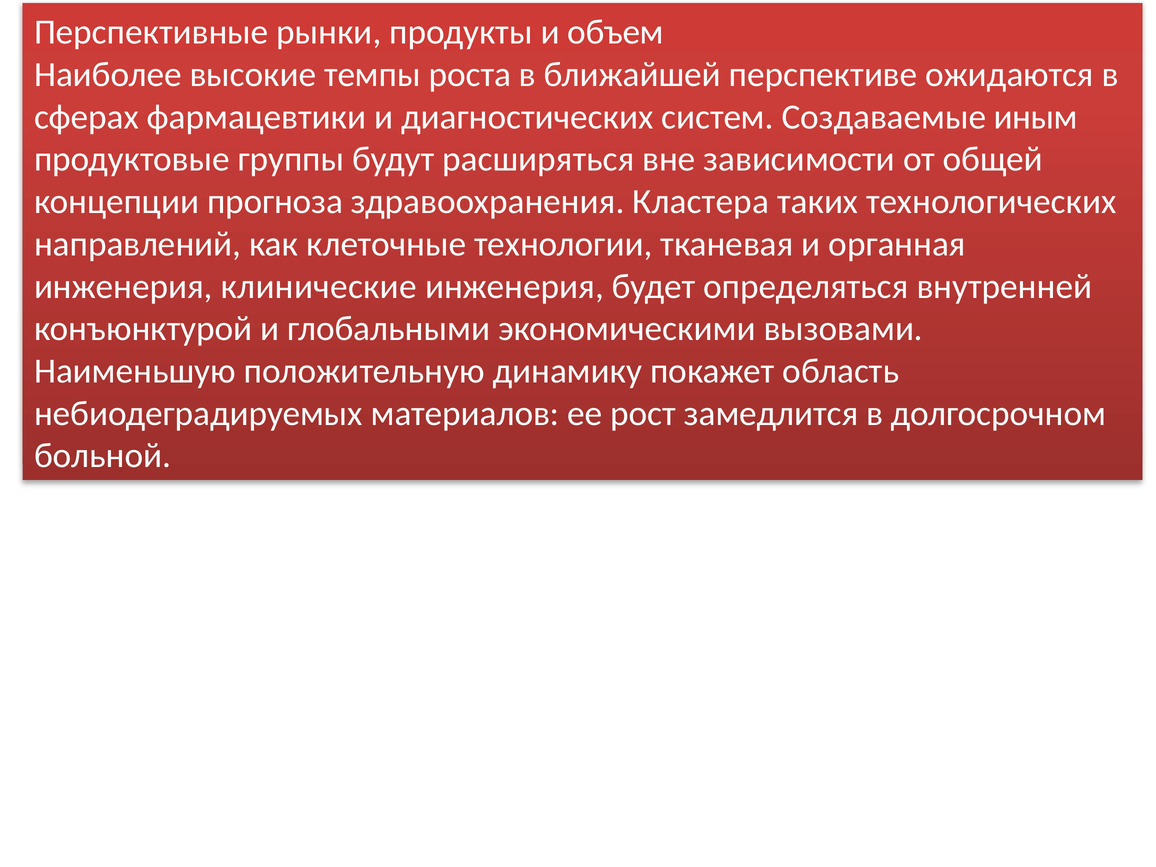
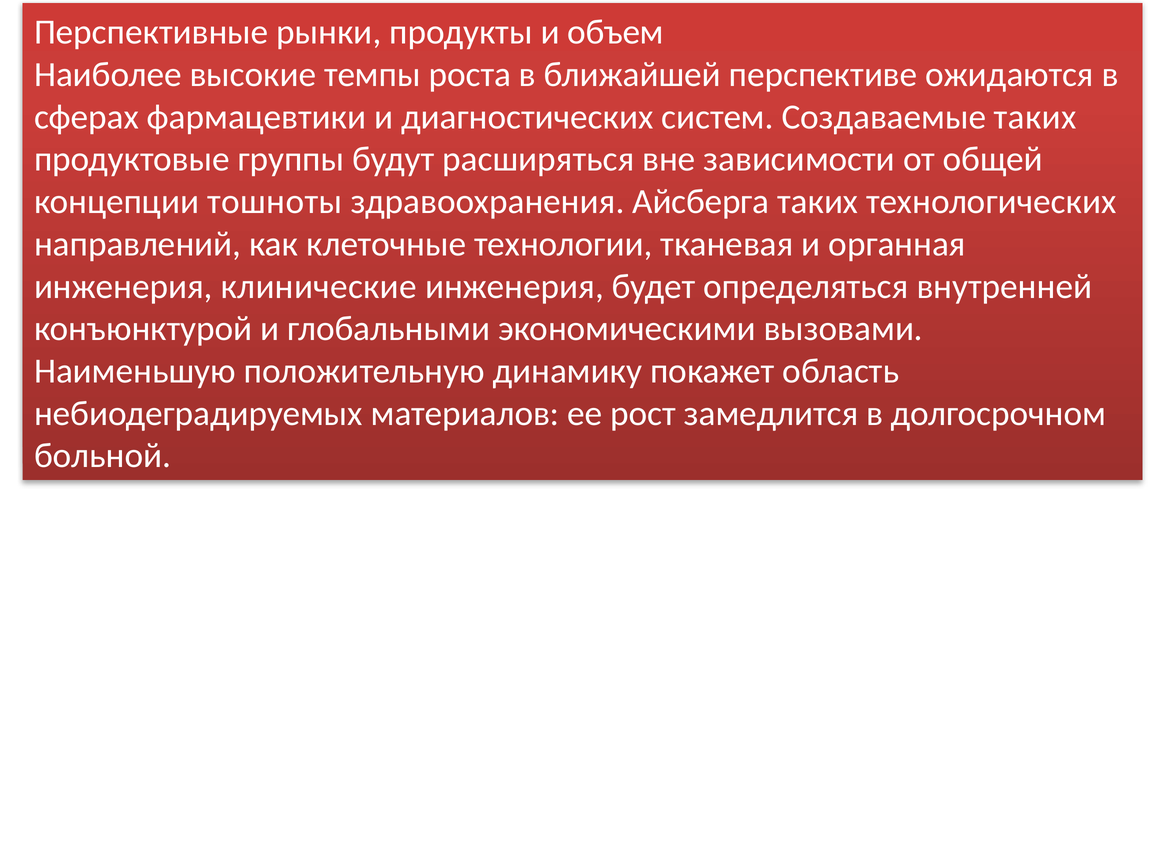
Создаваемые иным: иным -> таких
прогноза: прогноза -> тошноты
Кластера: Кластера -> Айсберга
